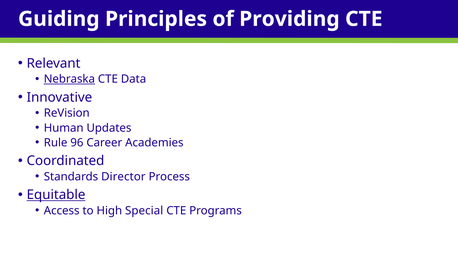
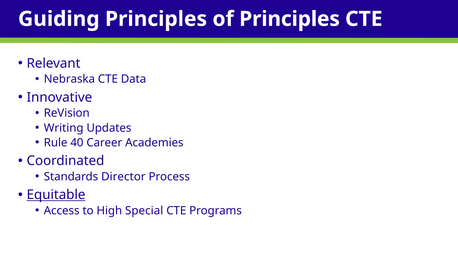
of Providing: Providing -> Principles
Nebraska underline: present -> none
Human: Human -> Writing
96: 96 -> 40
